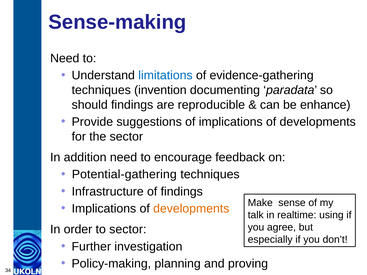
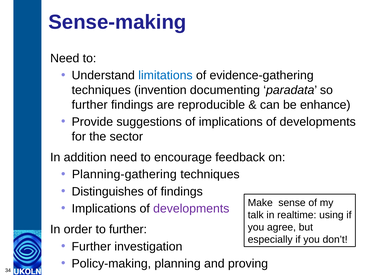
should at (90, 105): should -> further
Potential-gathering: Potential-gathering -> Planning-gathering
Infrastructure: Infrastructure -> Distinguishes
developments at (191, 209) colour: orange -> purple
to sector: sector -> further
